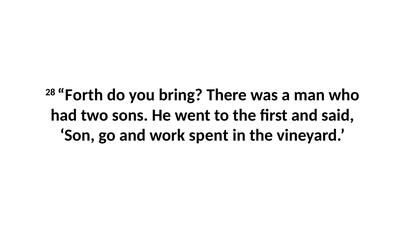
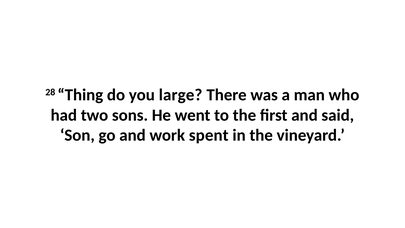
Forth: Forth -> Thing
bring: bring -> large
